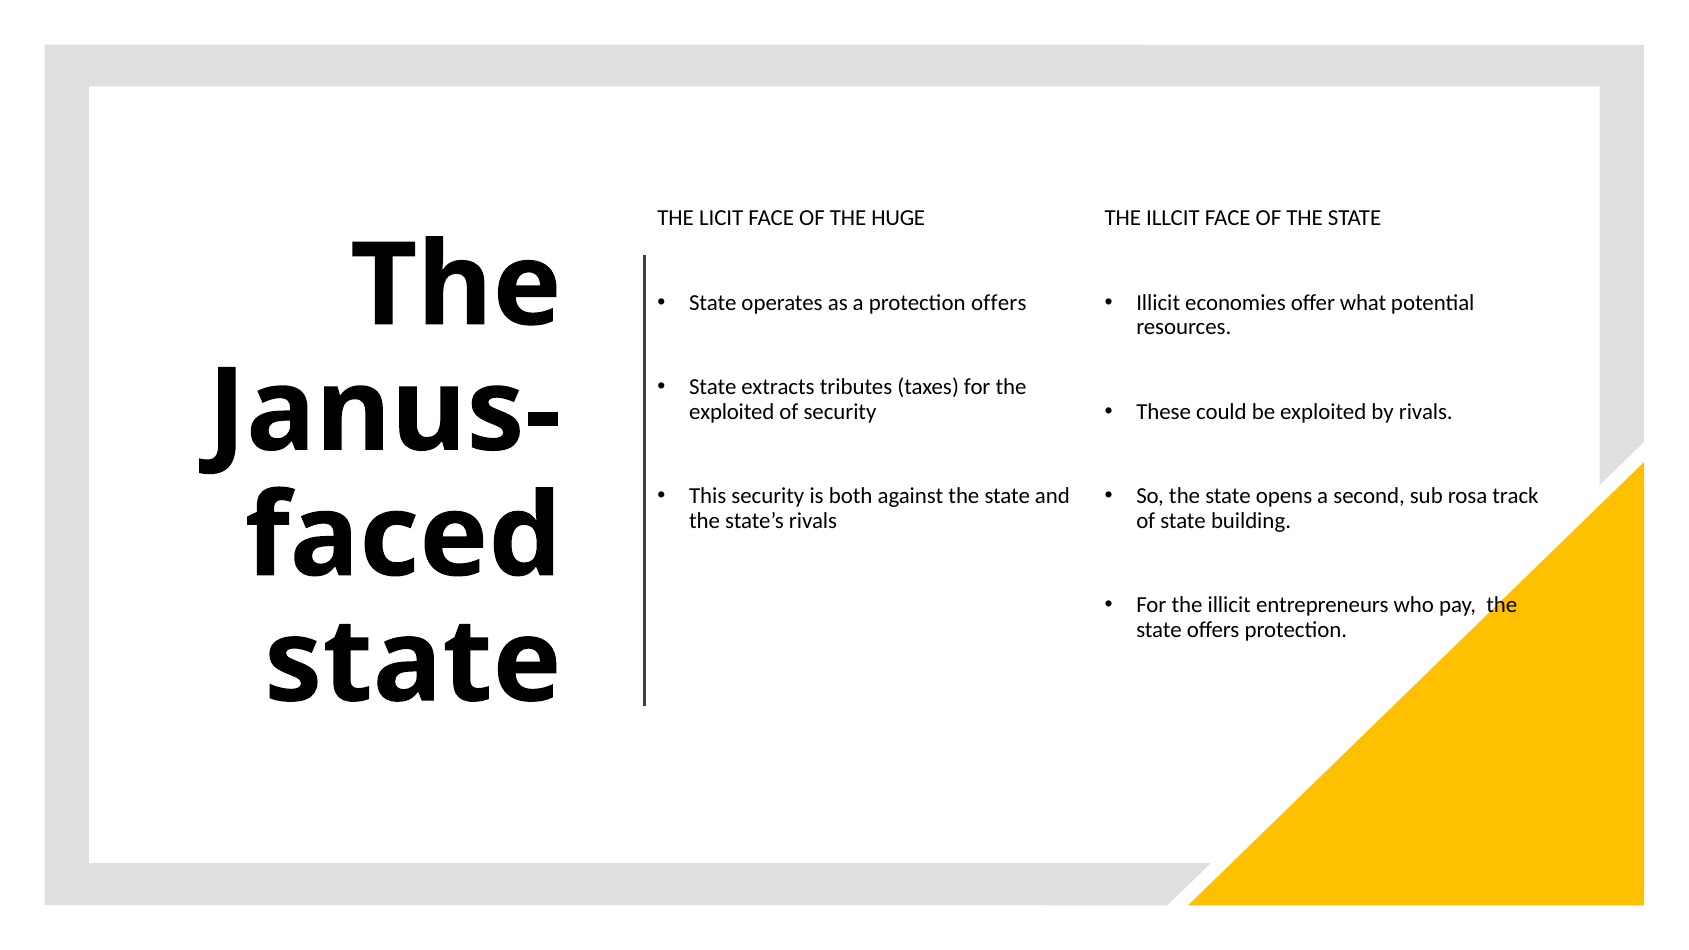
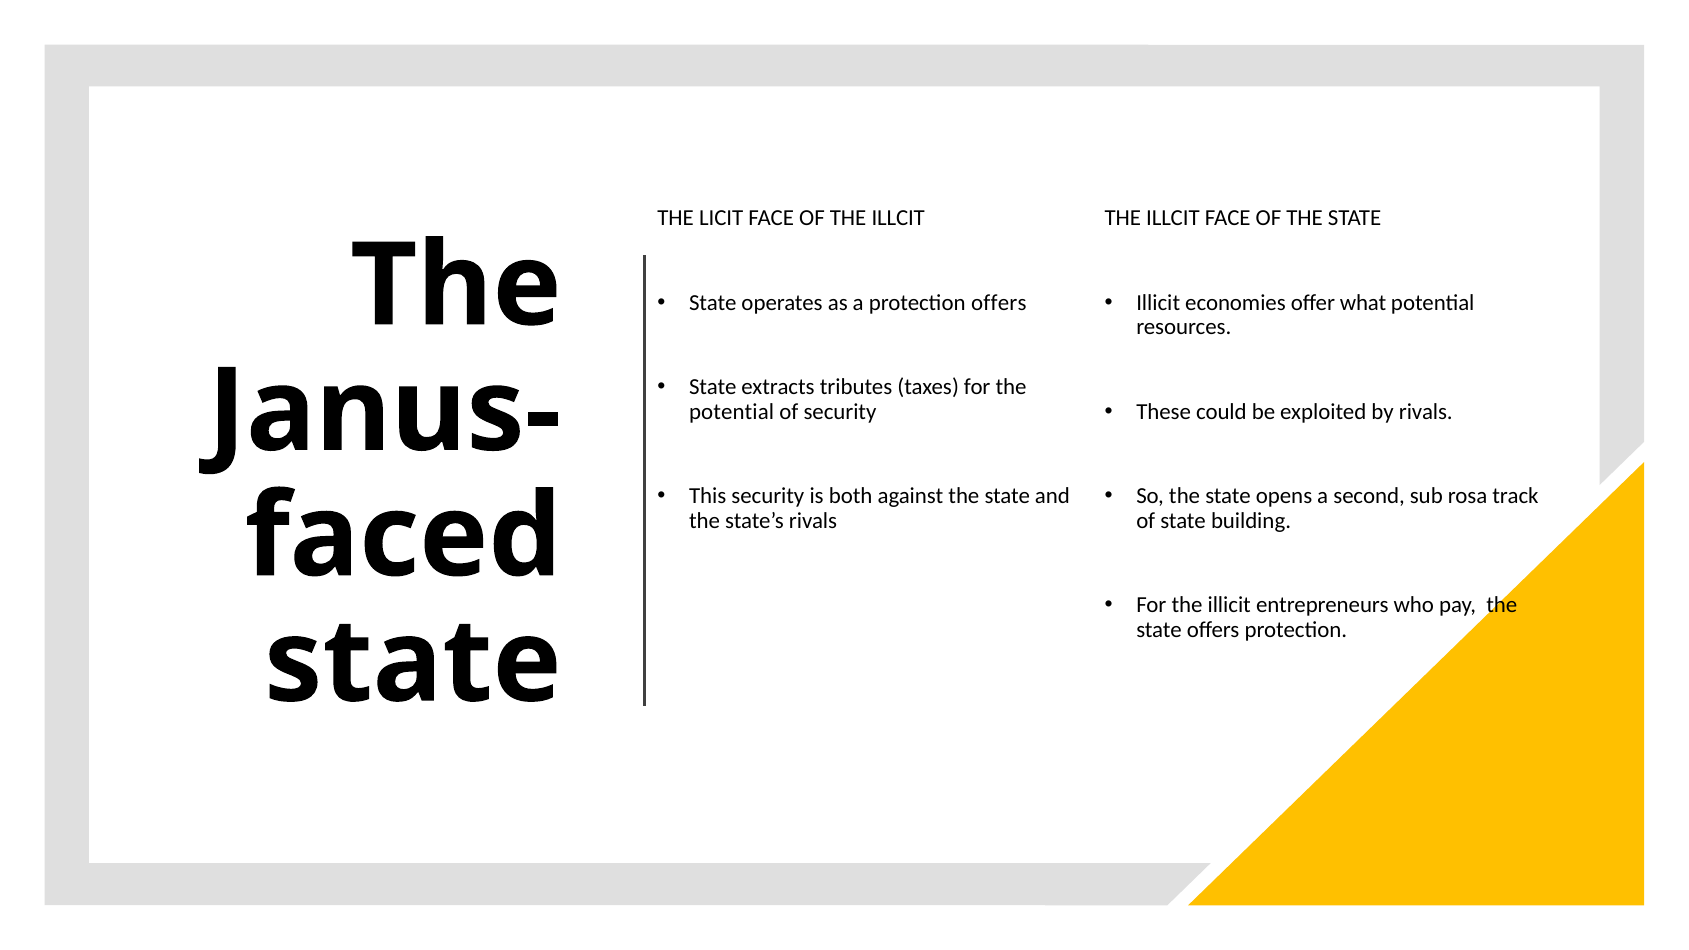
OF THE HUGE: HUGE -> ILLCIT
exploited at (732, 412): exploited -> potential
